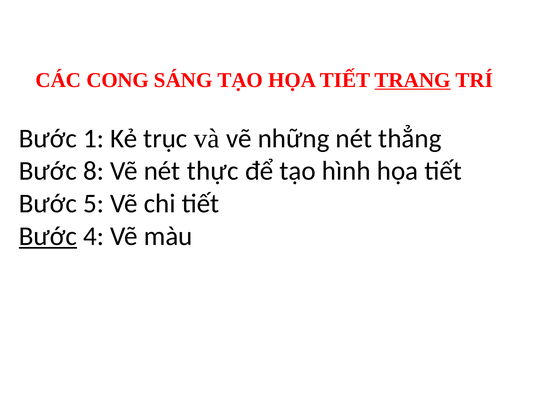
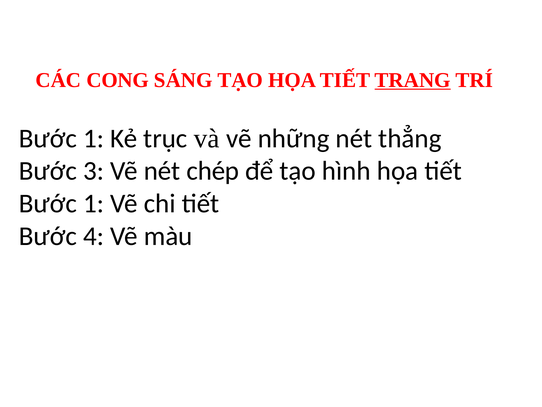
8: 8 -> 3
thực: thực -> chép
5 at (94, 203): 5 -> 1
Bước at (48, 236) underline: present -> none
